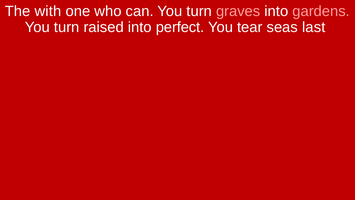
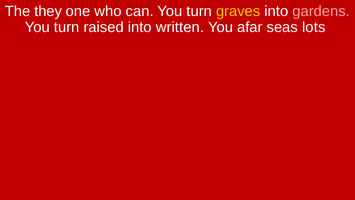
with: with -> they
graves colour: pink -> yellow
perfect: perfect -> written
tear: tear -> afar
last: last -> lots
